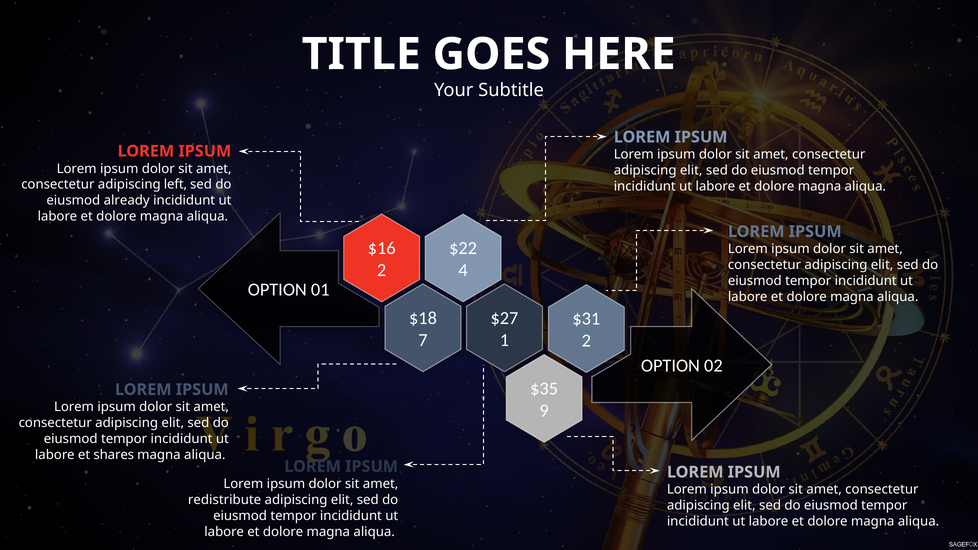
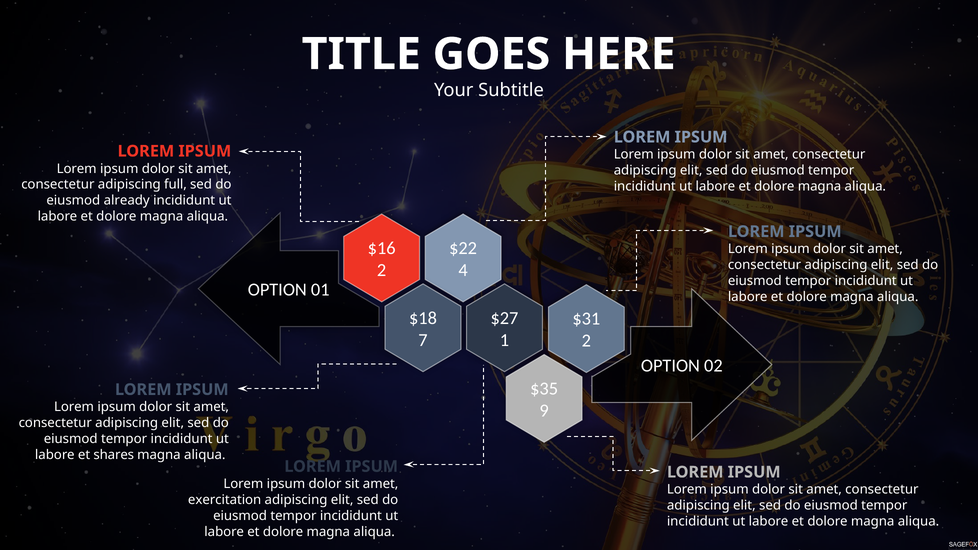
left: left -> full
redistribute: redistribute -> exercitation
